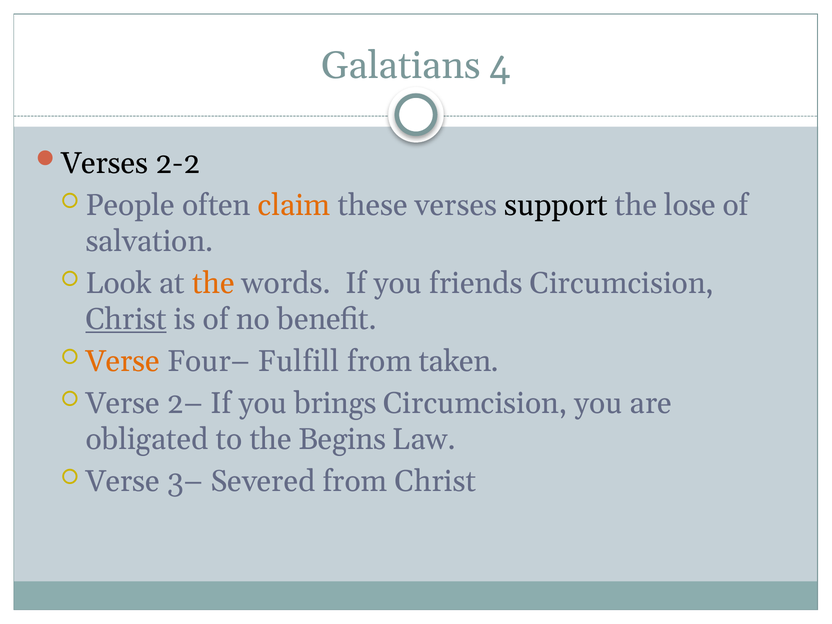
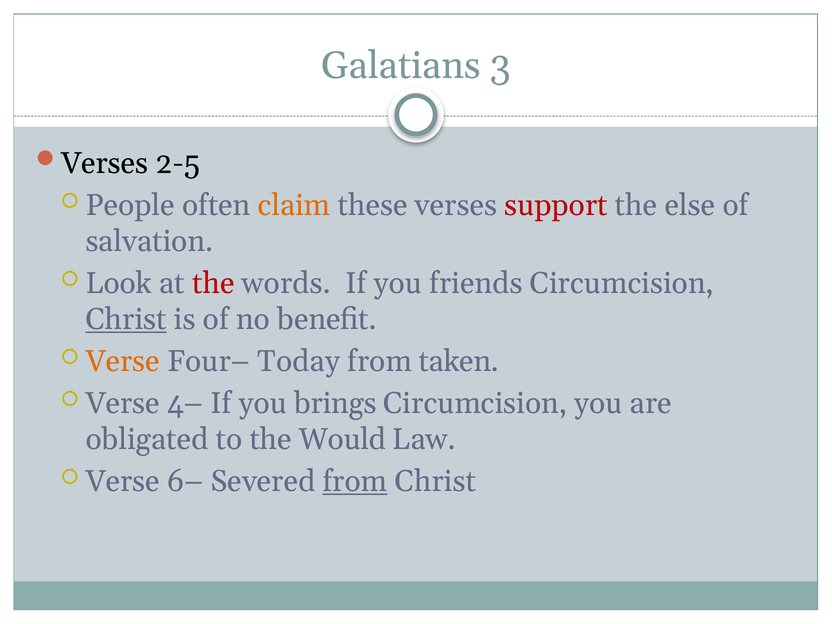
4: 4 -> 3
2-2: 2-2 -> 2-5
support colour: black -> red
lose: lose -> else
the at (213, 283) colour: orange -> red
Fulfill: Fulfill -> Today
2–: 2– -> 4–
Begins: Begins -> Would
3–: 3– -> 6–
from at (355, 481) underline: none -> present
